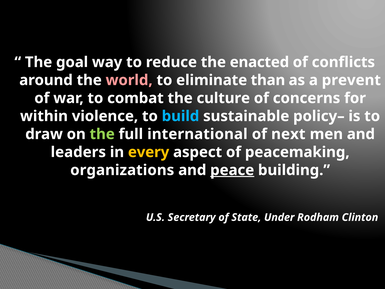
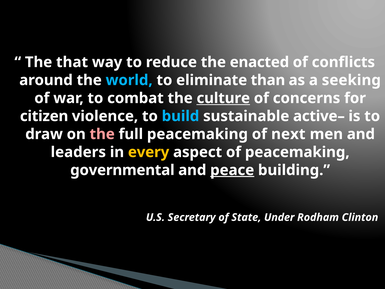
goal: goal -> that
world colour: pink -> light blue
prevent: prevent -> seeking
culture underline: none -> present
within: within -> citizen
policy–: policy– -> active–
the at (102, 134) colour: light green -> pink
full international: international -> peacemaking
organizations: organizations -> governmental
